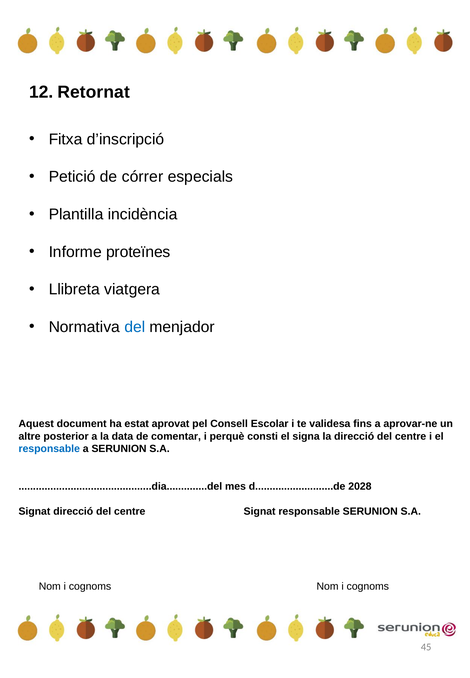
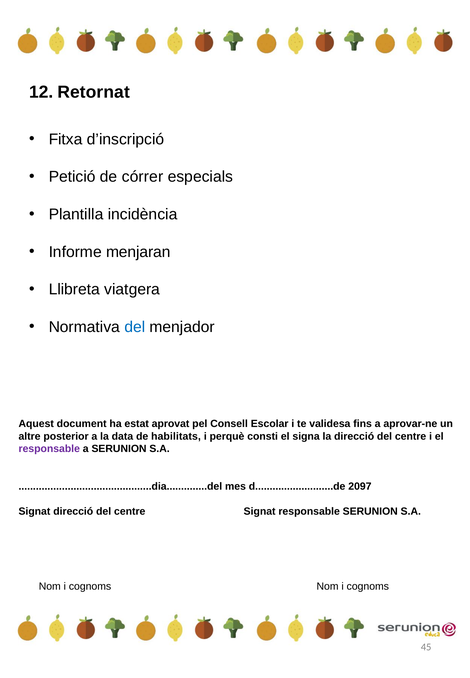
proteïnes: proteïnes -> menjaran
comentar: comentar -> habilitats
responsable at (49, 449) colour: blue -> purple
2028: 2028 -> 2097
